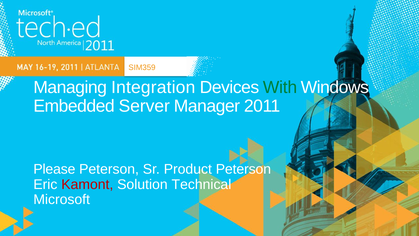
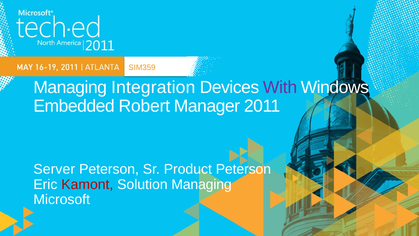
With colour: green -> purple
Server: Server -> Robert
Please: Please -> Server
Solution Technical: Technical -> Managing
